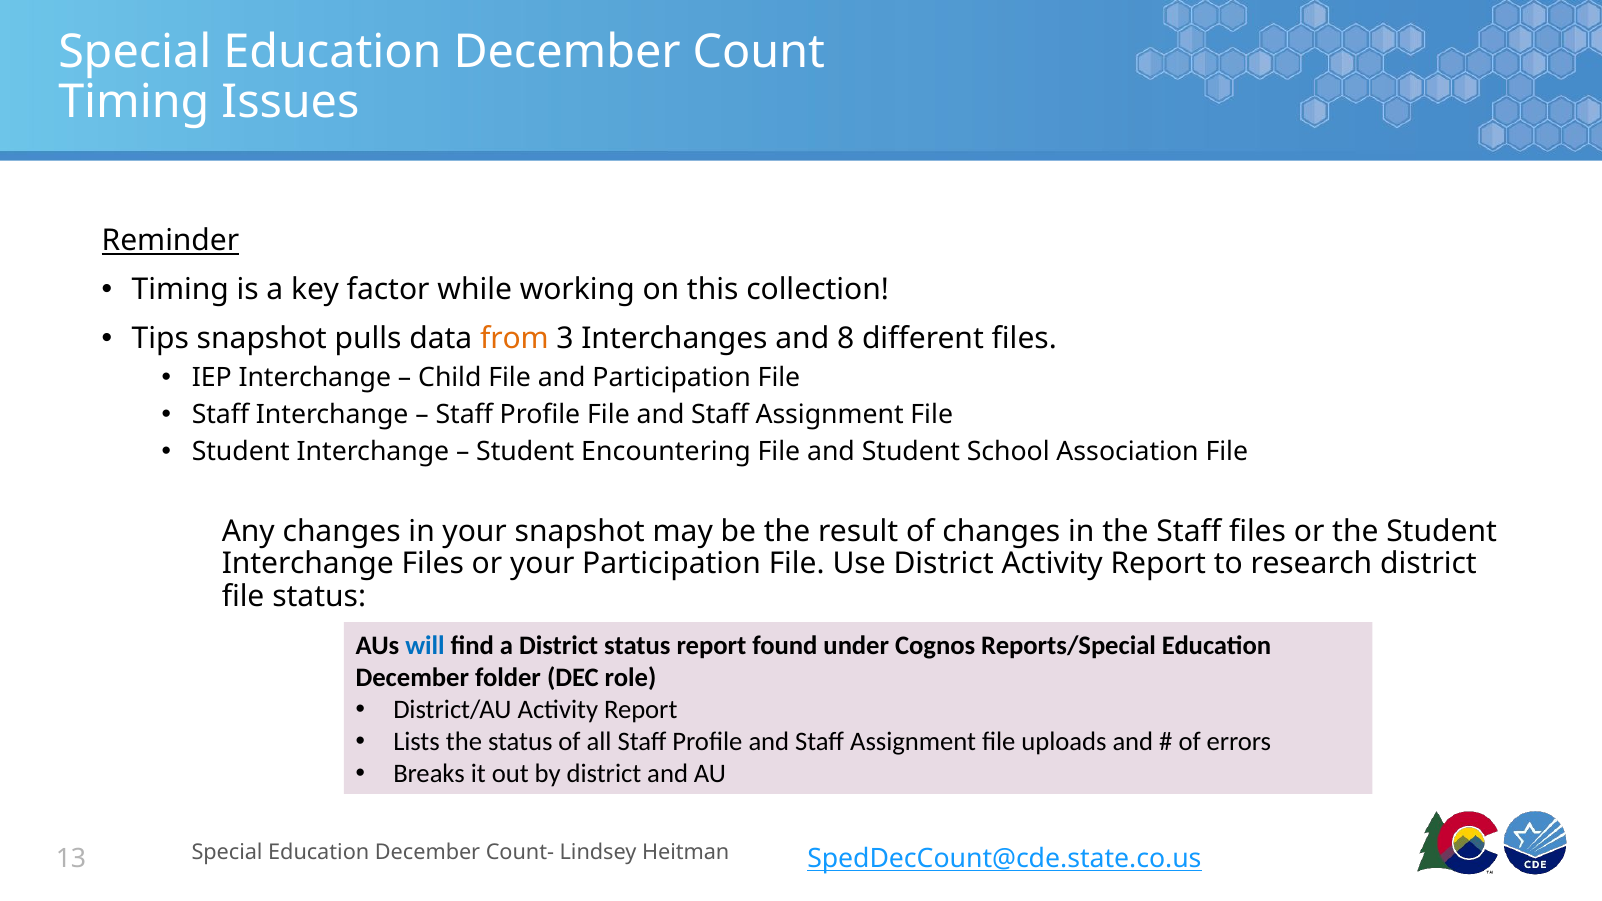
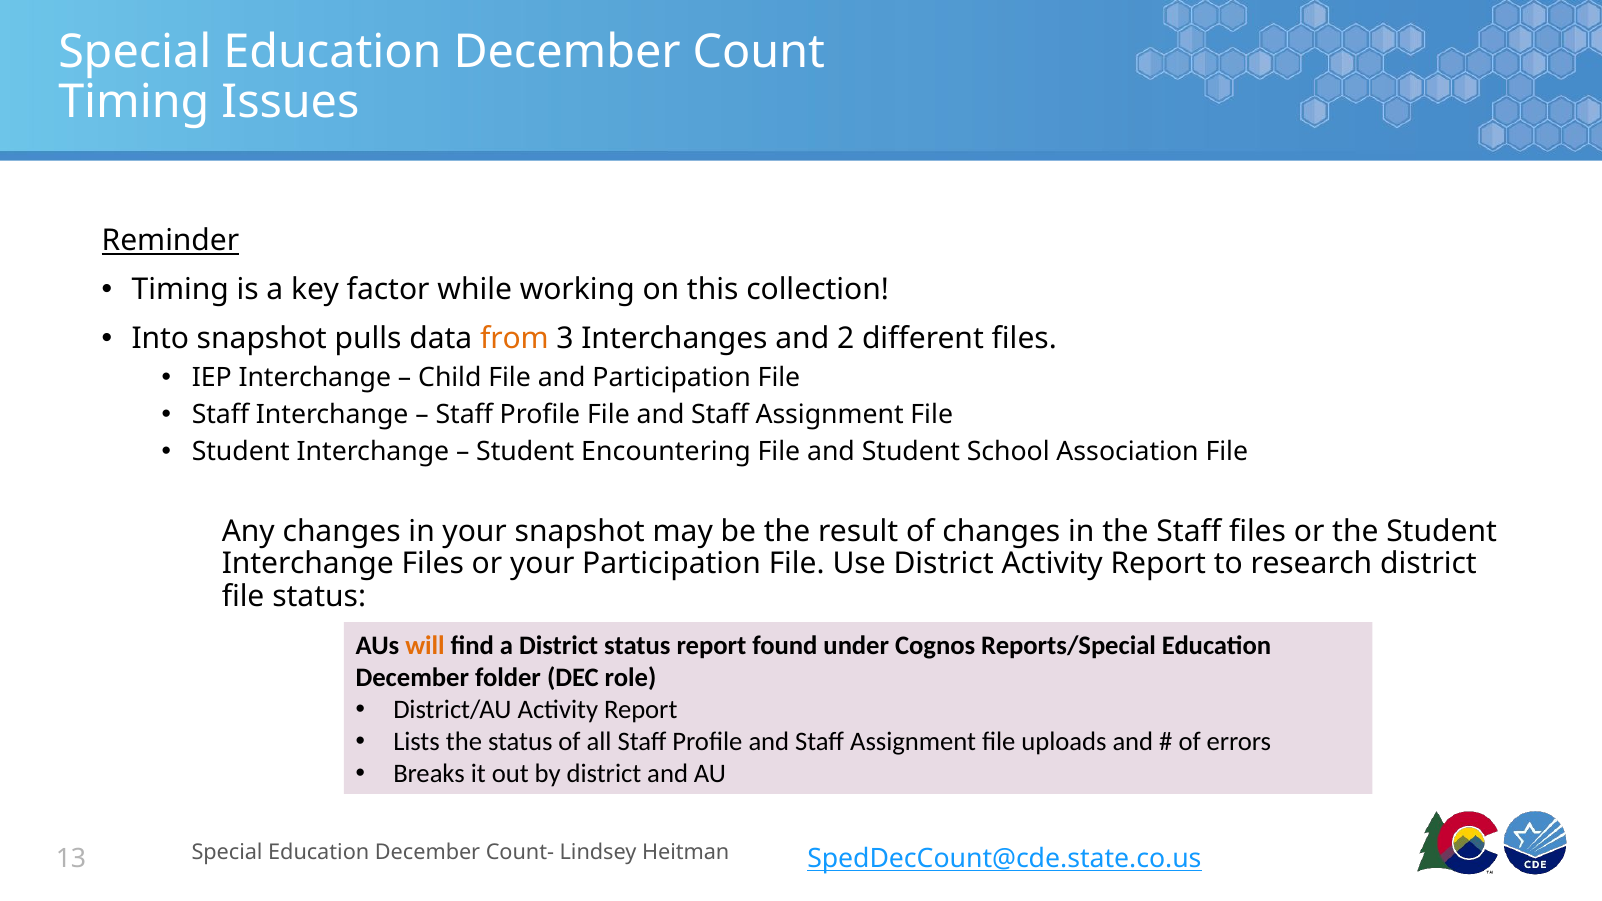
Tips: Tips -> Into
8: 8 -> 2
will colour: blue -> orange
